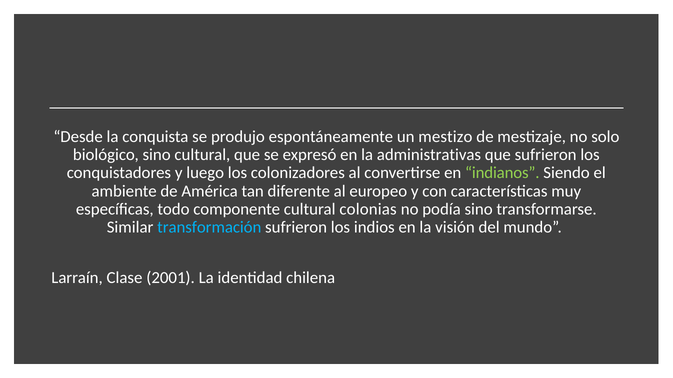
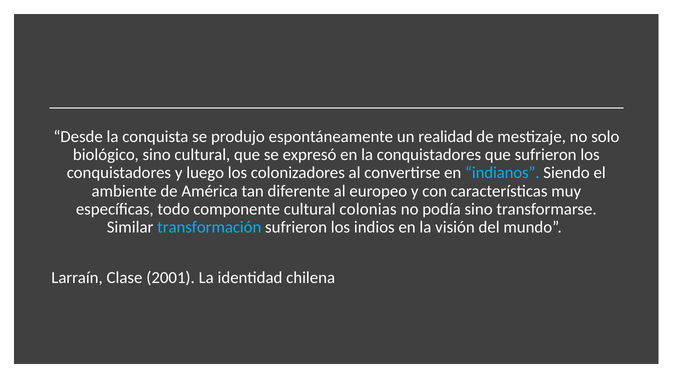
mestizo: mestizo -> realidad
la administrativas: administrativas -> conquistadores
indianos colour: light green -> light blue
